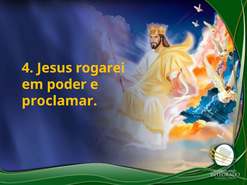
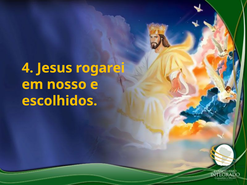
poder: poder -> nosso
proclamar: proclamar -> escolhidos
